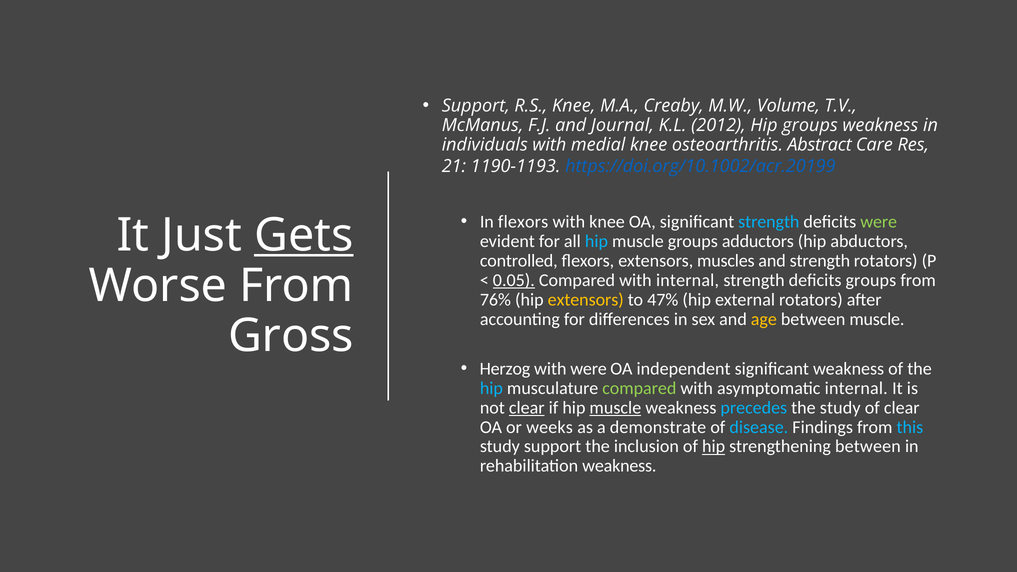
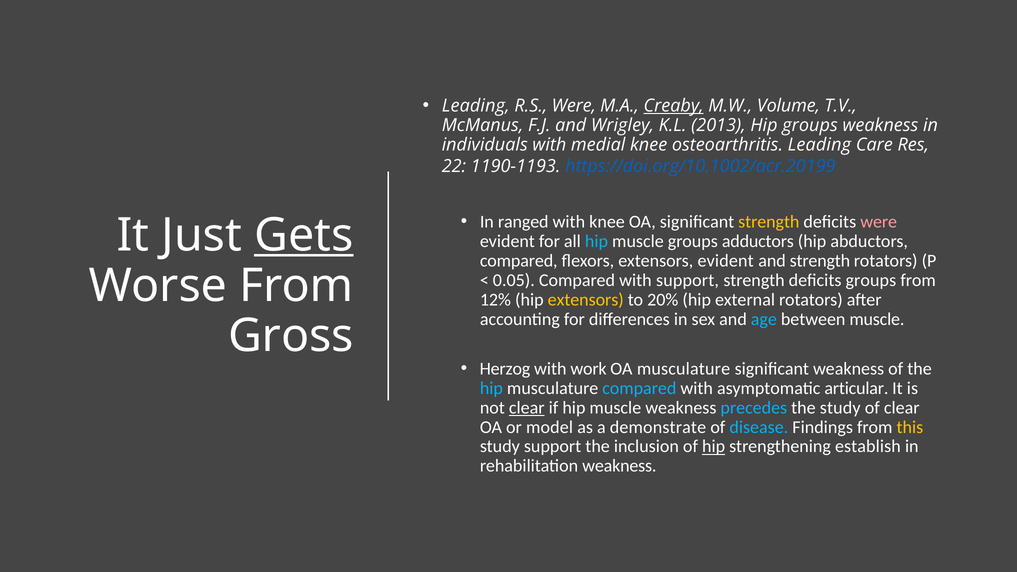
Support at (476, 106): Support -> Leading
R.S Knee: Knee -> Were
Creaby underline: none -> present
Journal: Journal -> Wrigley
2012: 2012 -> 2013
osteoarthritis Abstract: Abstract -> Leading
21: 21 -> 22
In flexors: flexors -> ranged
strength at (769, 222) colour: light blue -> yellow
were at (879, 222) colour: light green -> pink
controlled at (519, 261): controlled -> compared
extensors muscles: muscles -> evident
0.05 underline: present -> none
with internal: internal -> support
76%: 76% -> 12%
47%: 47% -> 20%
age colour: yellow -> light blue
with were: were -> work
OA independent: independent -> musculature
compared at (639, 388) colour: light green -> light blue
asymptomatic internal: internal -> articular
muscle at (615, 408) underline: present -> none
weeks: weeks -> model
this colour: light blue -> yellow
strengthening between: between -> establish
